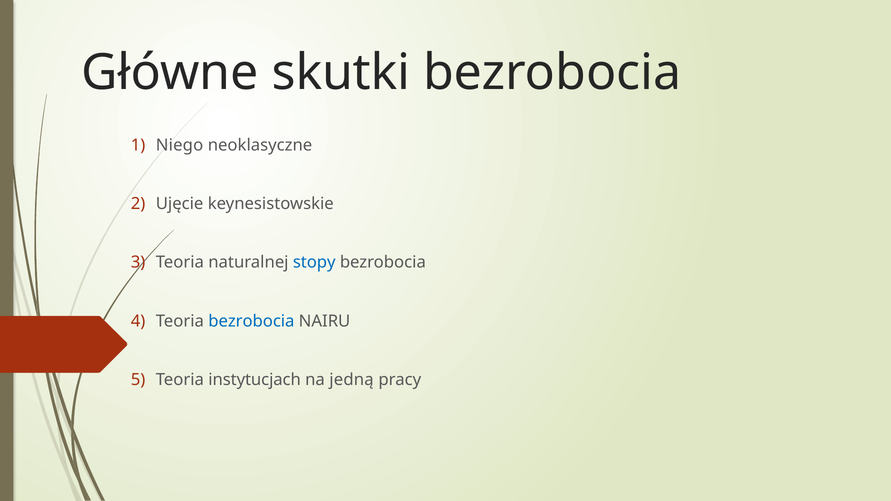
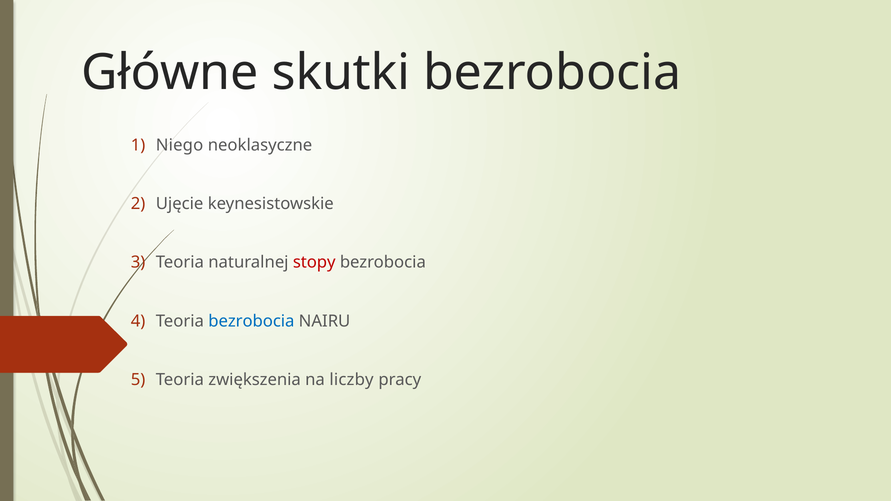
stopy colour: blue -> red
instytucjach: instytucjach -> zwiększenia
jedną: jedną -> liczby
